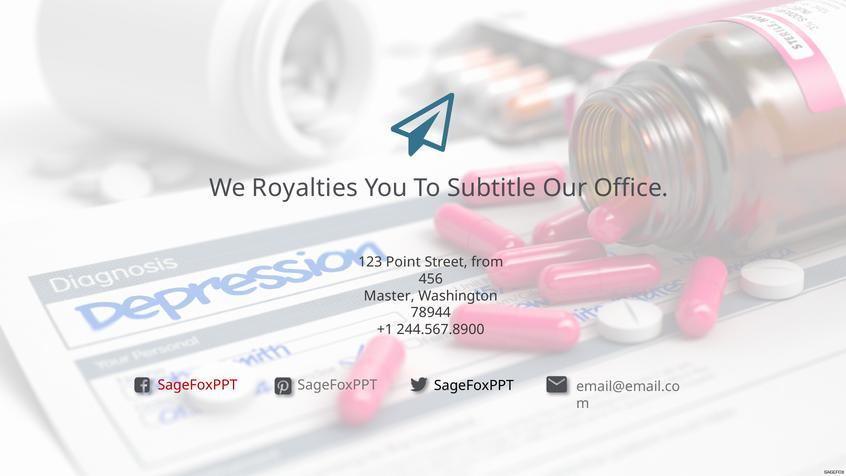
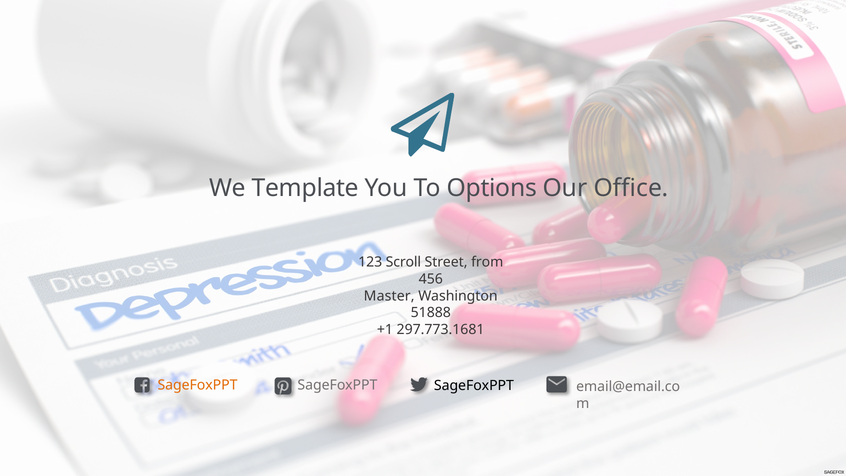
Royalties: Royalties -> Template
Subtitle: Subtitle -> Options
Point: Point -> Scroll
78944: 78944 -> 51888
244.567.8900: 244.567.8900 -> 297.773.1681
SageFoxPPT at (198, 385) colour: red -> orange
